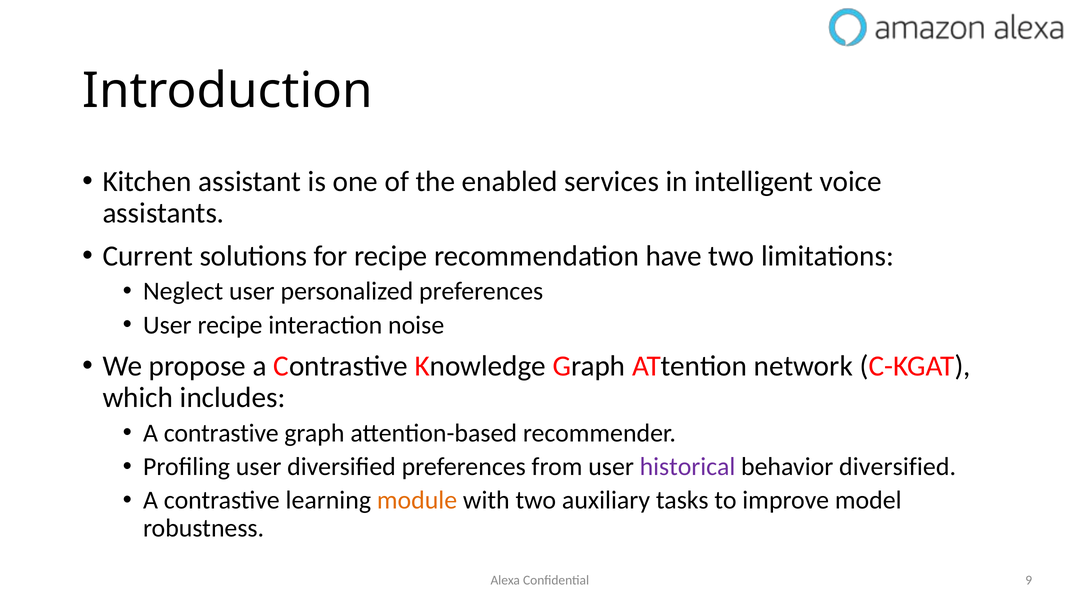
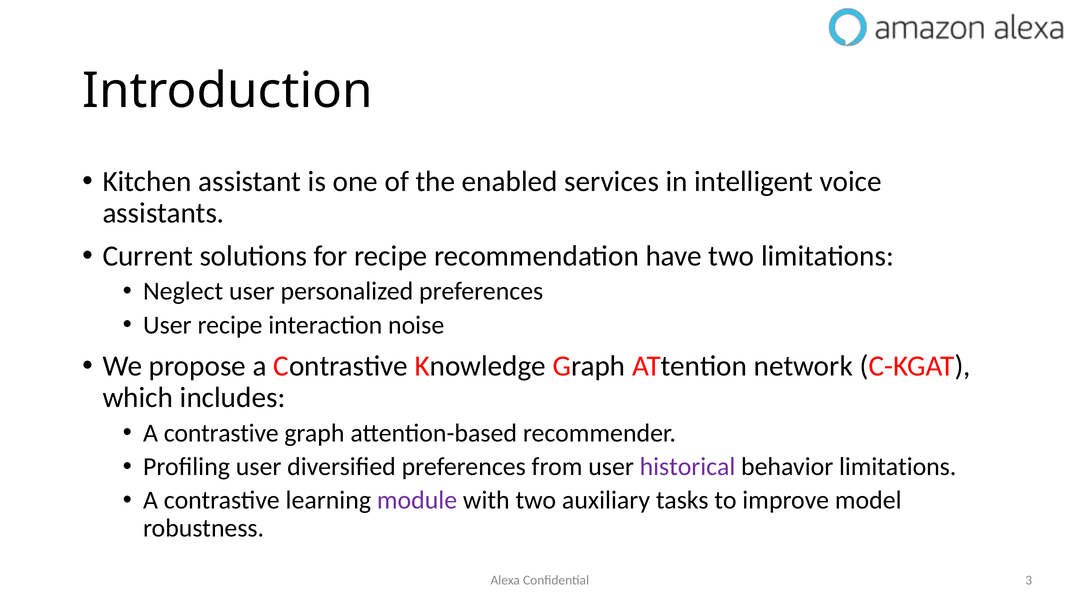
behavior diversified: diversified -> limitations
module colour: orange -> purple
9: 9 -> 3
